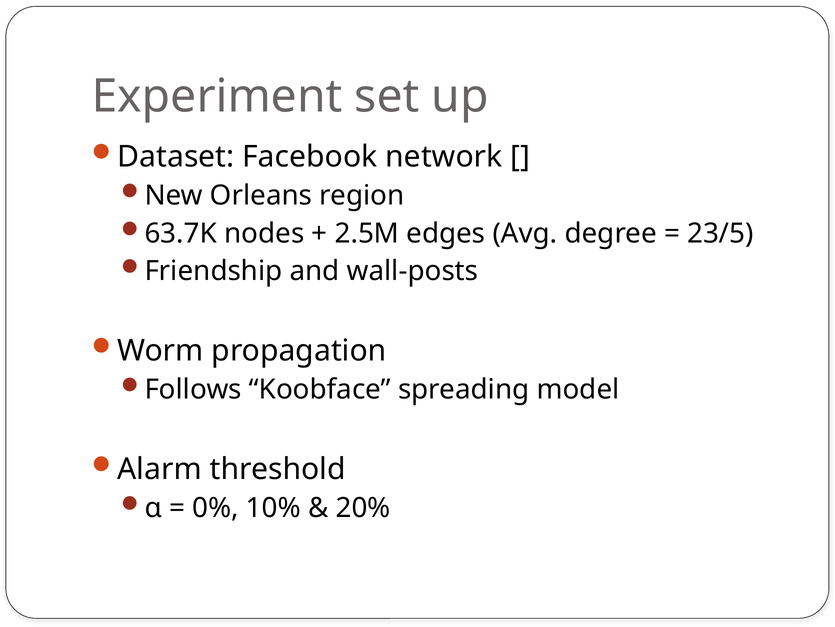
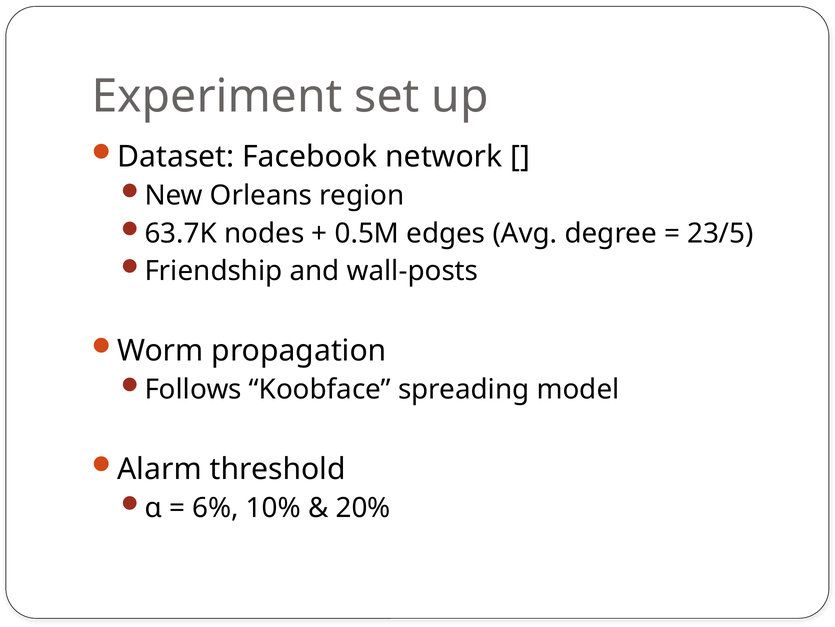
2.5M: 2.5M -> 0.5M
0%: 0% -> 6%
